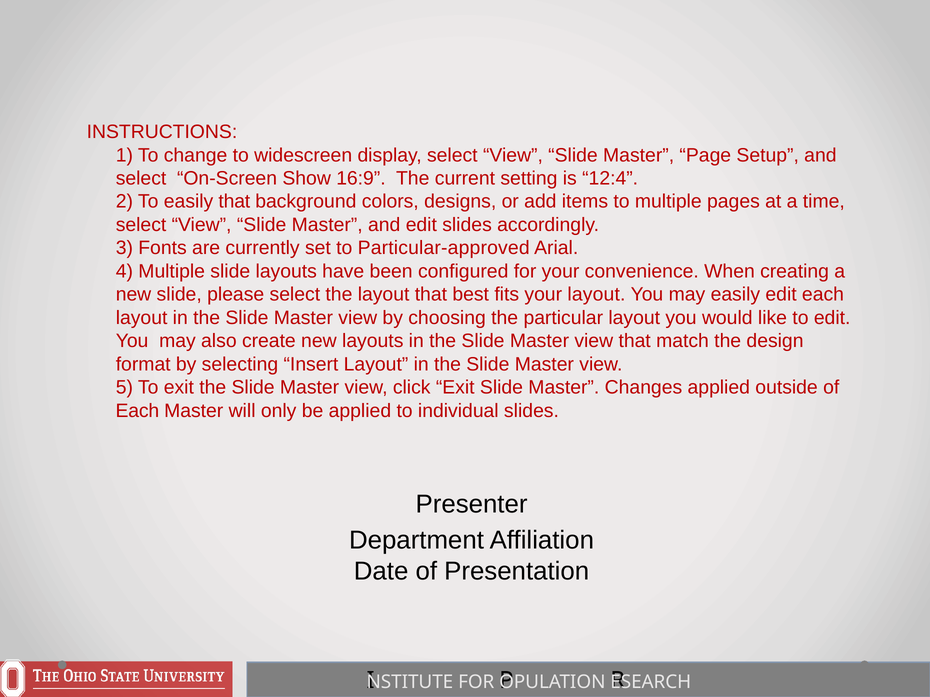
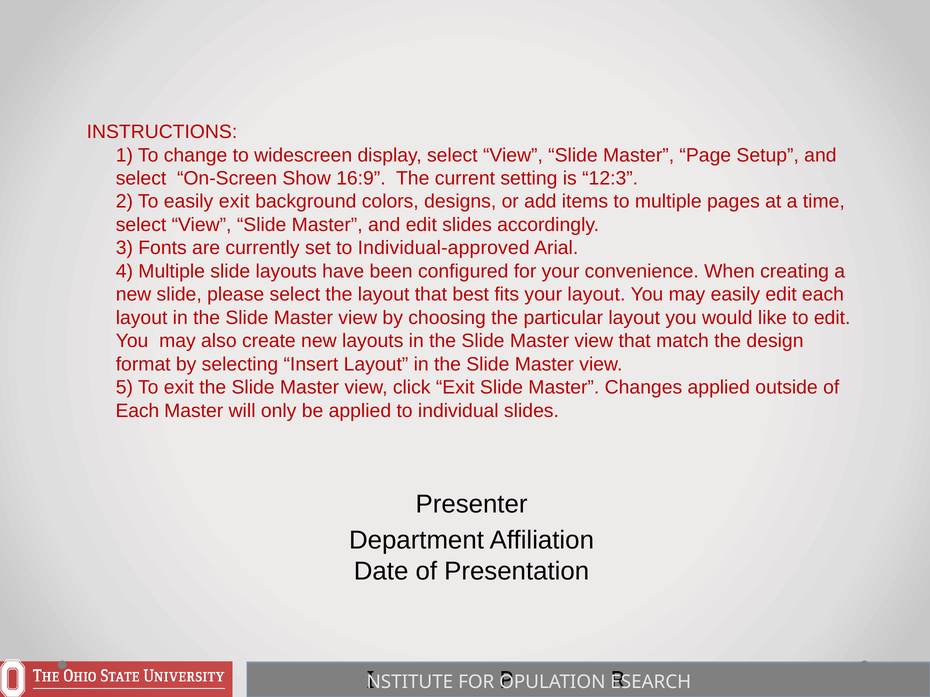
12:4: 12:4 -> 12:3
easily that: that -> exit
Particular-approved: Particular-approved -> Individual-approved
